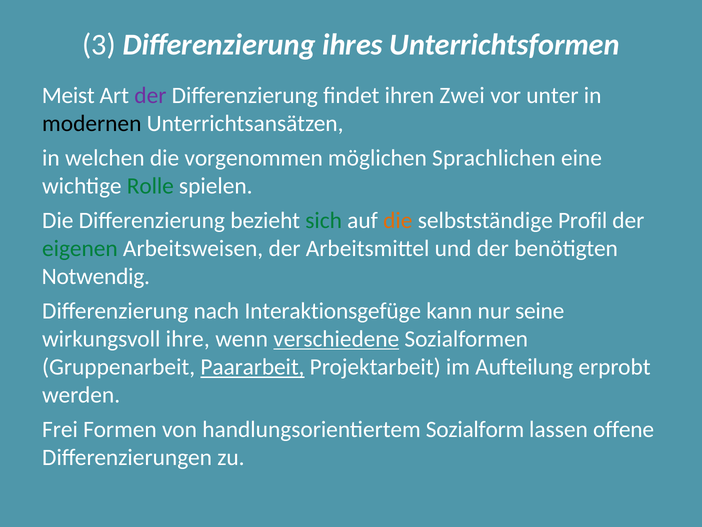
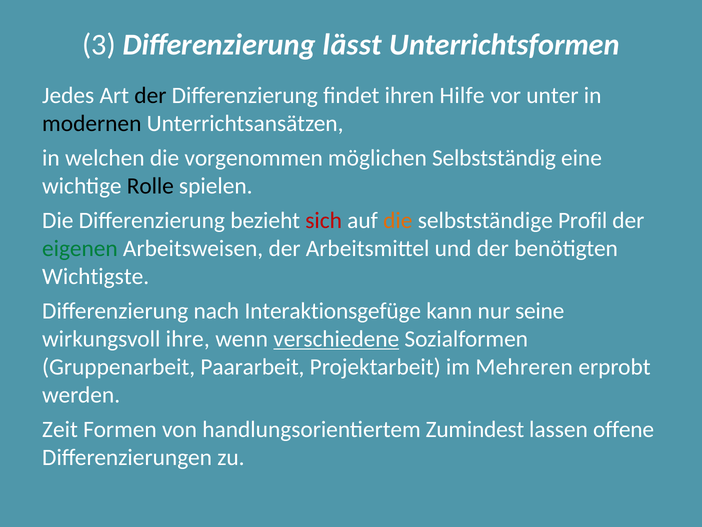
ihres: ihres -> lässt
Meist: Meist -> Jedes
der at (150, 95) colour: purple -> black
Zwei: Zwei -> Hilfe
Sprachlichen: Sprachlichen -> Selbstständig
Rolle colour: green -> black
sich colour: green -> red
Notwendig: Notwendig -> Wichtigste
Paararbeit underline: present -> none
Aufteilung: Aufteilung -> Mehreren
Frei: Frei -> Zeit
Sozialform: Sozialform -> Zumindest
